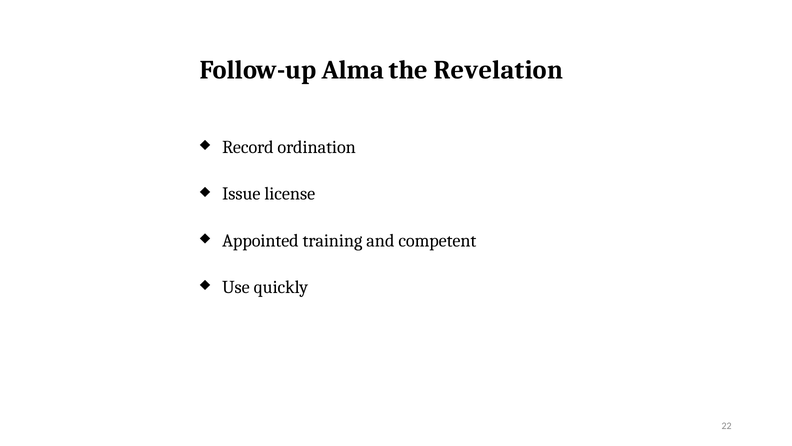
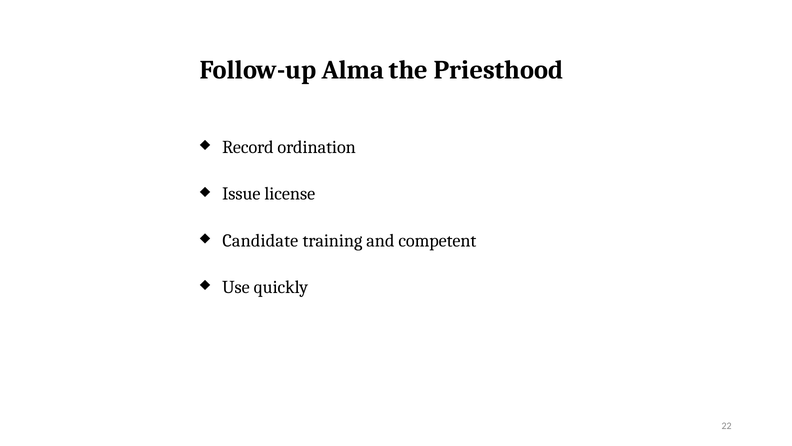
Revelation: Revelation -> Priesthood
Appointed: Appointed -> Candidate
